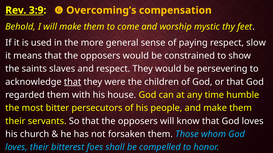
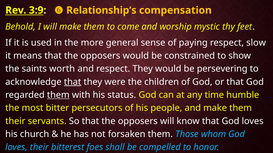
Overcoming’s: Overcoming’s -> Relationship’s
slaves: slaves -> worth
them at (58, 95) underline: none -> present
house: house -> status
